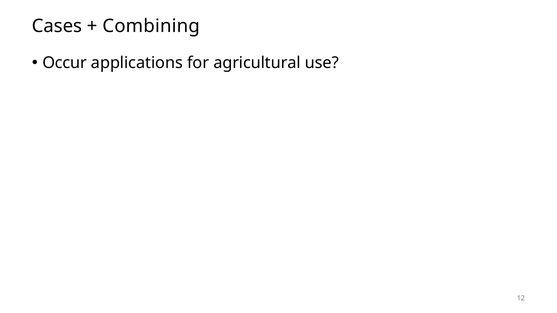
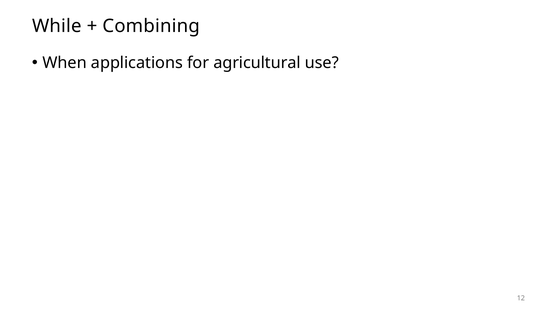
Cases: Cases -> While
Occur: Occur -> When
